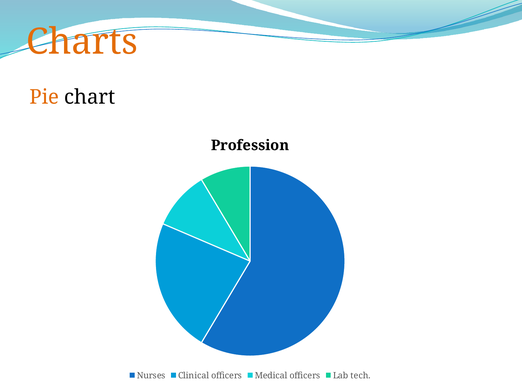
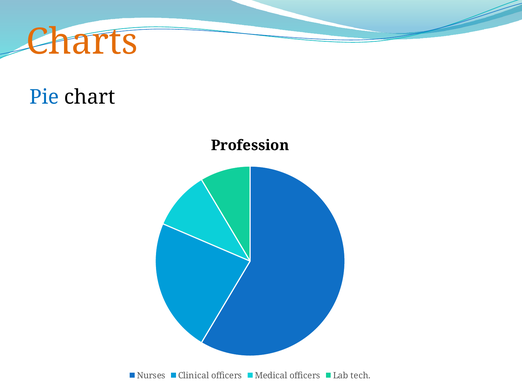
Pie colour: orange -> blue
